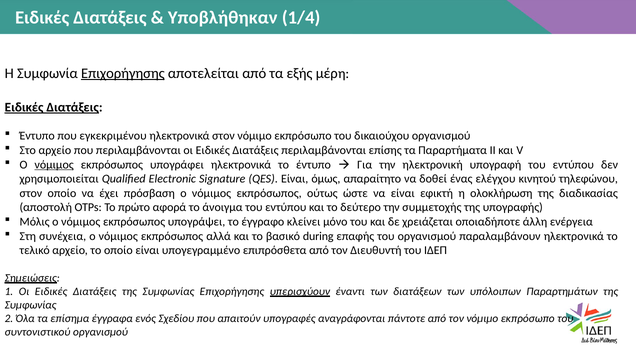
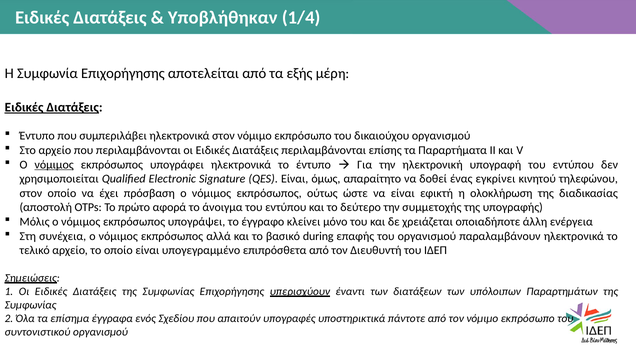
Επιχορήγησης at (123, 73) underline: present -> none
εγκεκριμένου: εγκεκριμένου -> συμπεριλάβει
ελέγχου: ελέγχου -> εγκρίνει
αναγράφονται: αναγράφονται -> υποστηρικτικά
